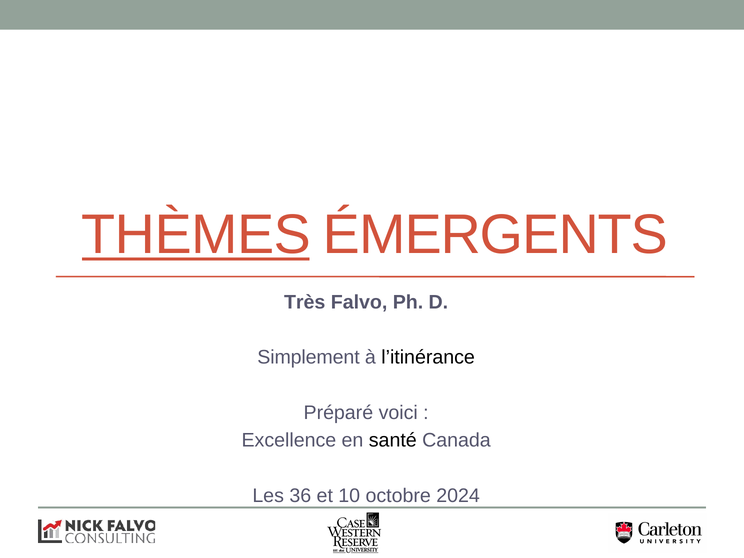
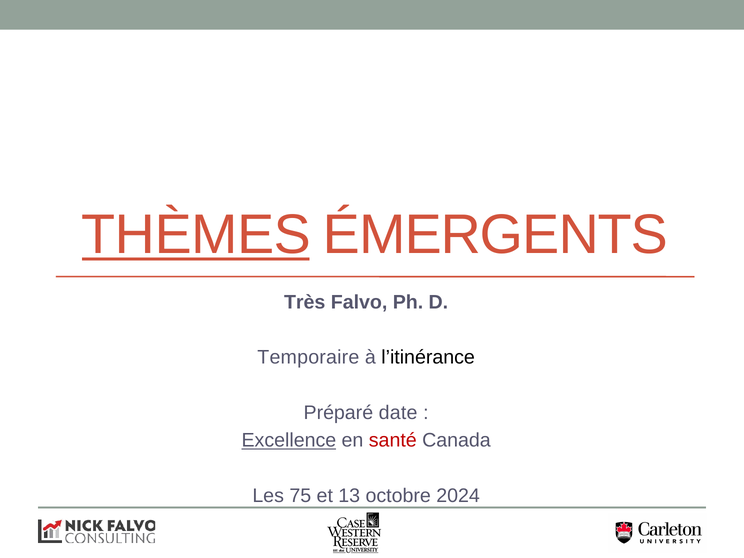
Simplement: Simplement -> Temporaire
voici: voici -> date
Excellence underline: none -> present
santé colour: black -> red
36: 36 -> 75
10: 10 -> 13
